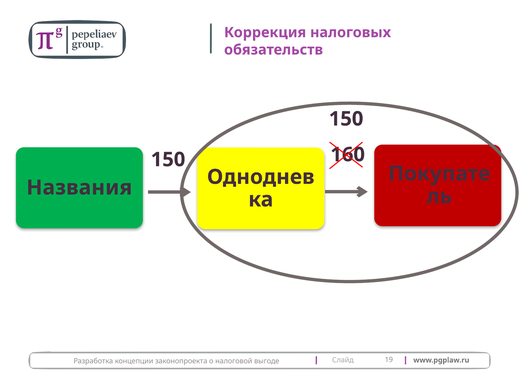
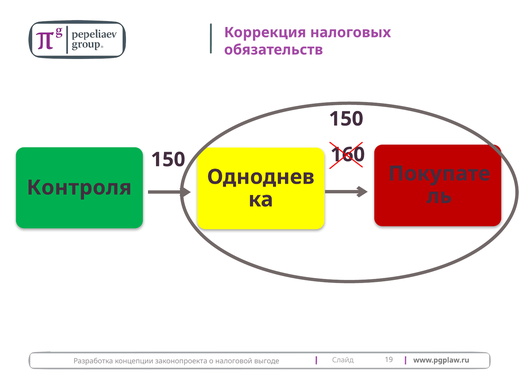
Названия: Названия -> Контроля
